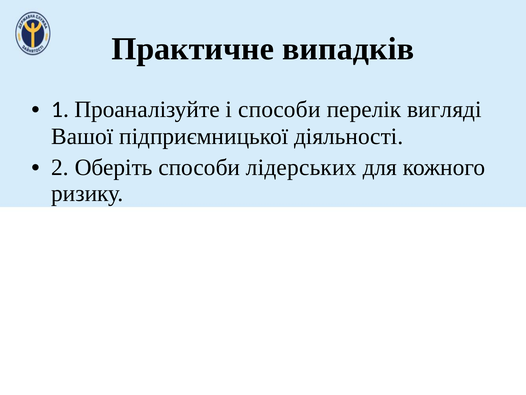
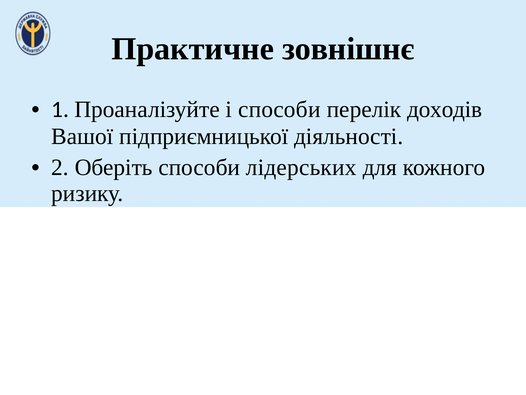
випадків: випадків -> зовнішнє
вигляді: вигляді -> доходів
